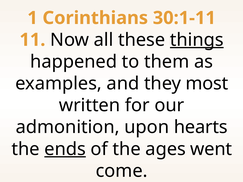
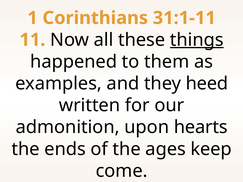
30:1-11: 30:1-11 -> 31:1-11
most: most -> heed
ends underline: present -> none
went: went -> keep
